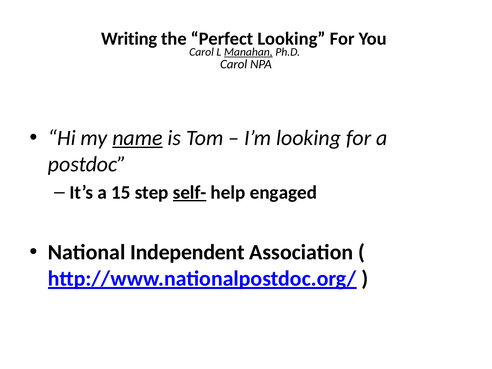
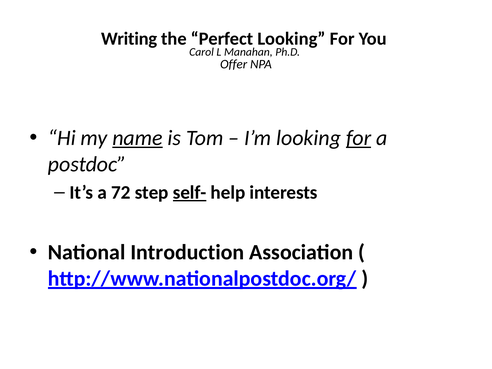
Manahan underline: present -> none
Carol at (234, 64): Carol -> Offer
for at (359, 138) underline: none -> present
15: 15 -> 72
engaged: engaged -> interests
Independent: Independent -> Introduction
